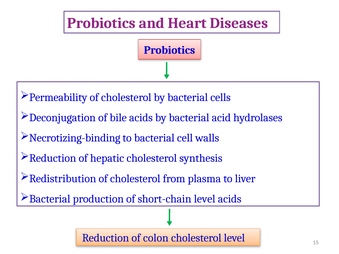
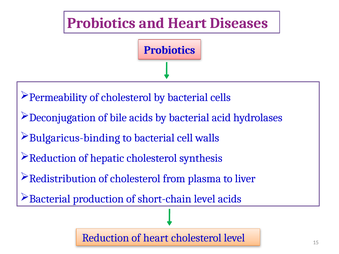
Necrotizing-binding: Necrotizing-binding -> Bulgaricus-binding
of colon: colon -> heart
